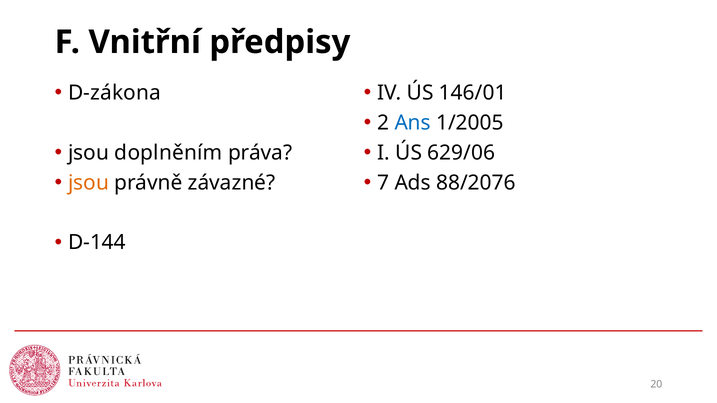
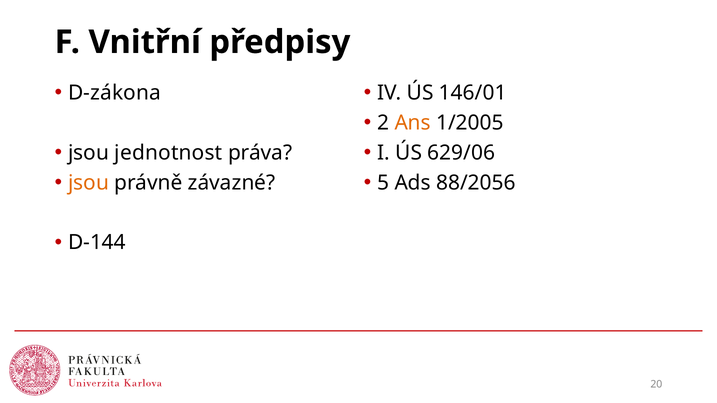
Ans colour: blue -> orange
doplněním: doplněním -> jednotnost
7: 7 -> 5
88/2076: 88/2076 -> 88/2056
